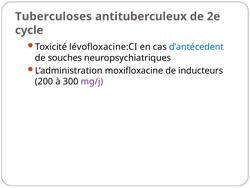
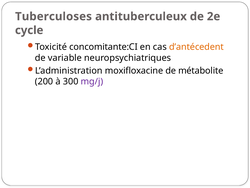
lévofloxacine:CI: lévofloxacine:CI -> concomitante:CI
d’antécedent colour: blue -> orange
souches: souches -> variable
inducteurs: inducteurs -> métabolite
